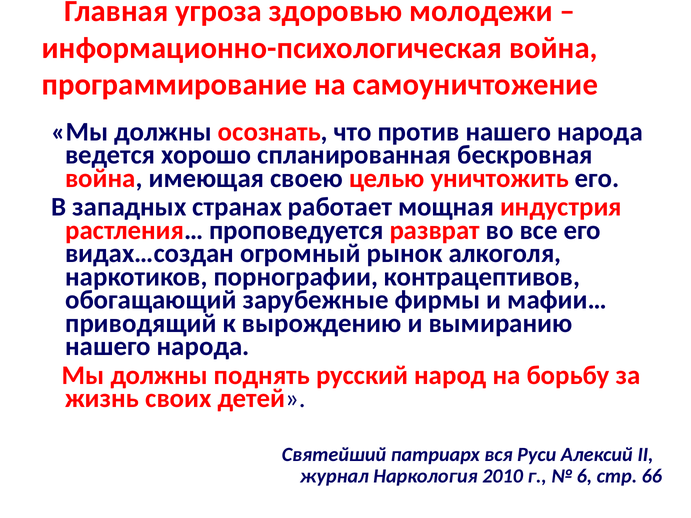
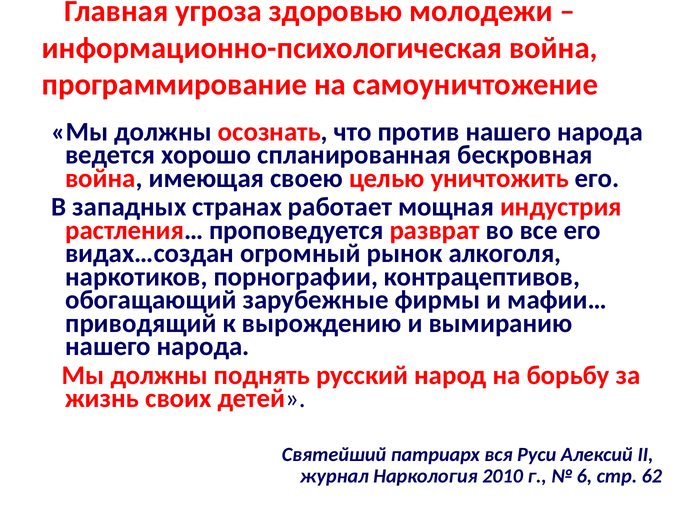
66: 66 -> 62
